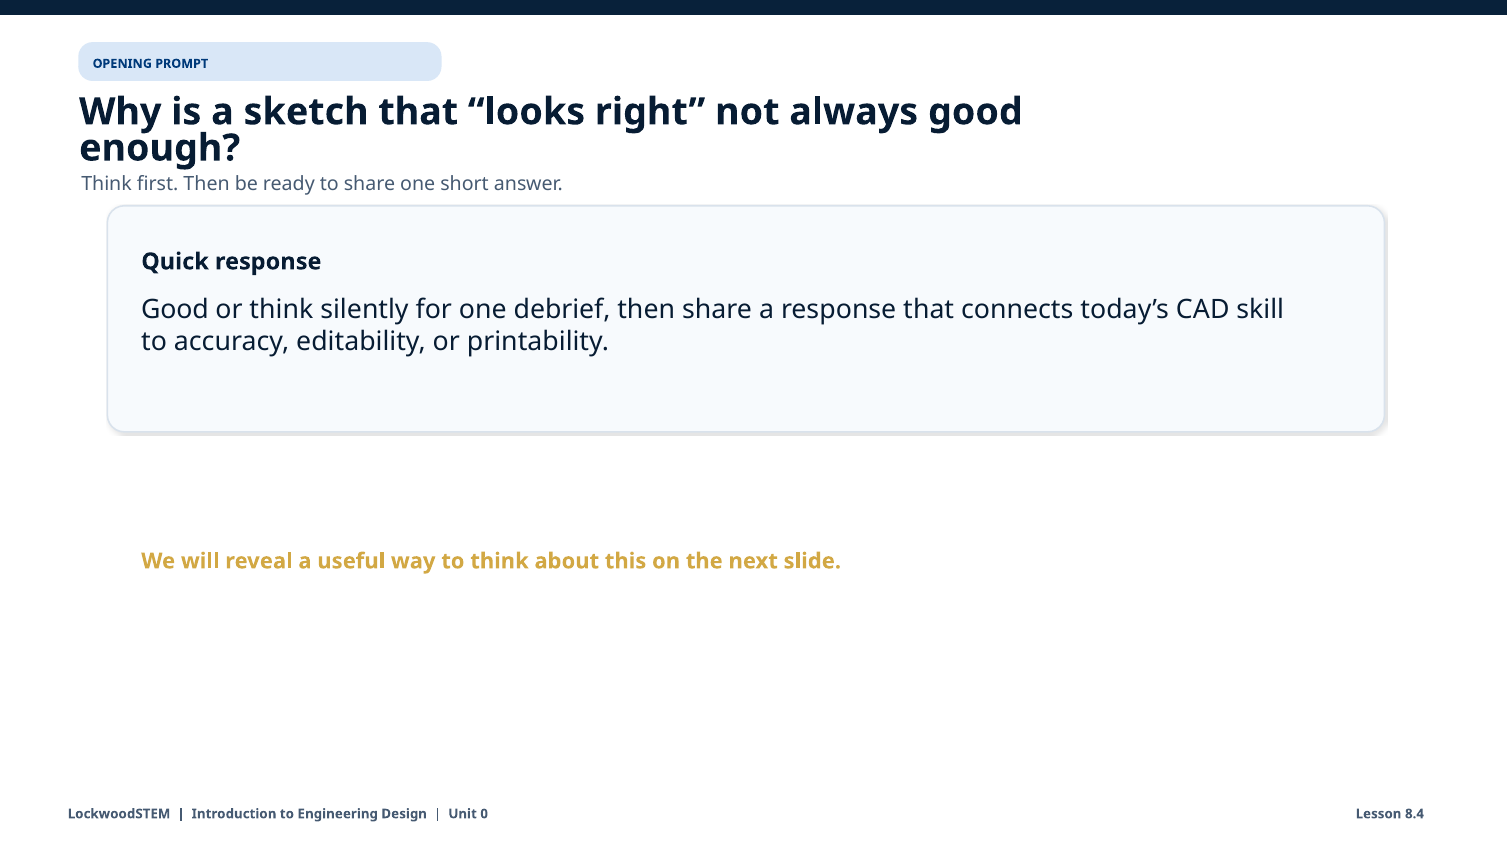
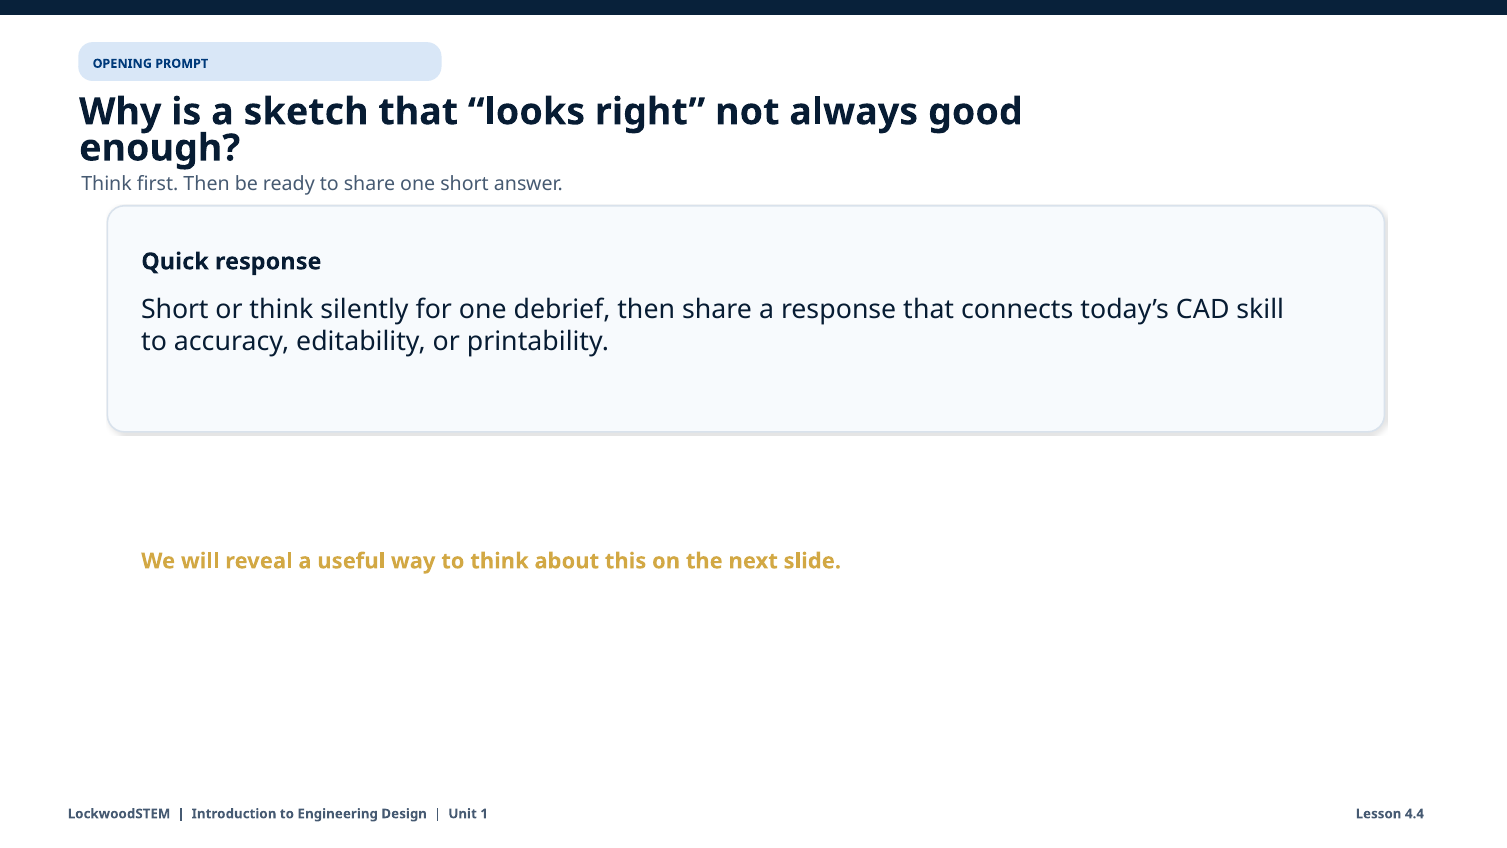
Good at (175, 309): Good -> Short
0: 0 -> 1
8.4: 8.4 -> 4.4
